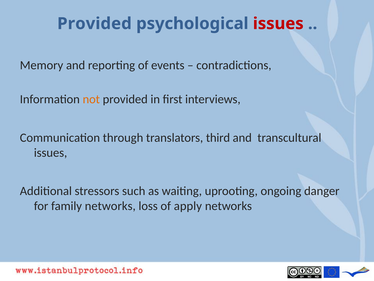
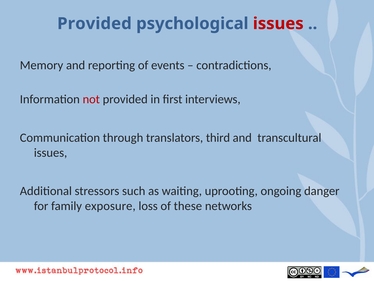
not colour: orange -> red
family networks: networks -> exposure
apply: apply -> these
